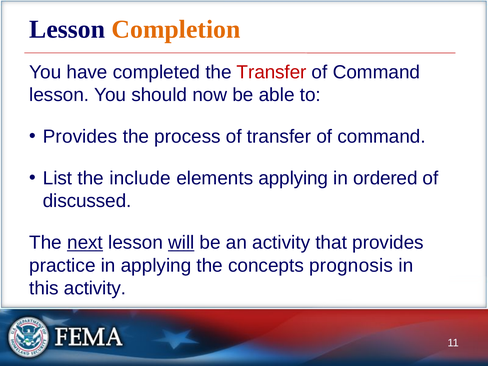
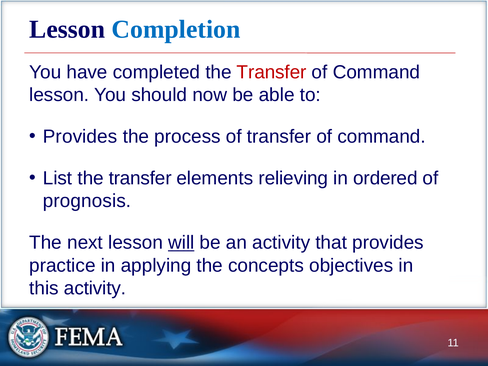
Completion colour: orange -> blue
List the include: include -> transfer
elements applying: applying -> relieving
discussed: discussed -> prognosis
next underline: present -> none
prognosis: prognosis -> objectives
